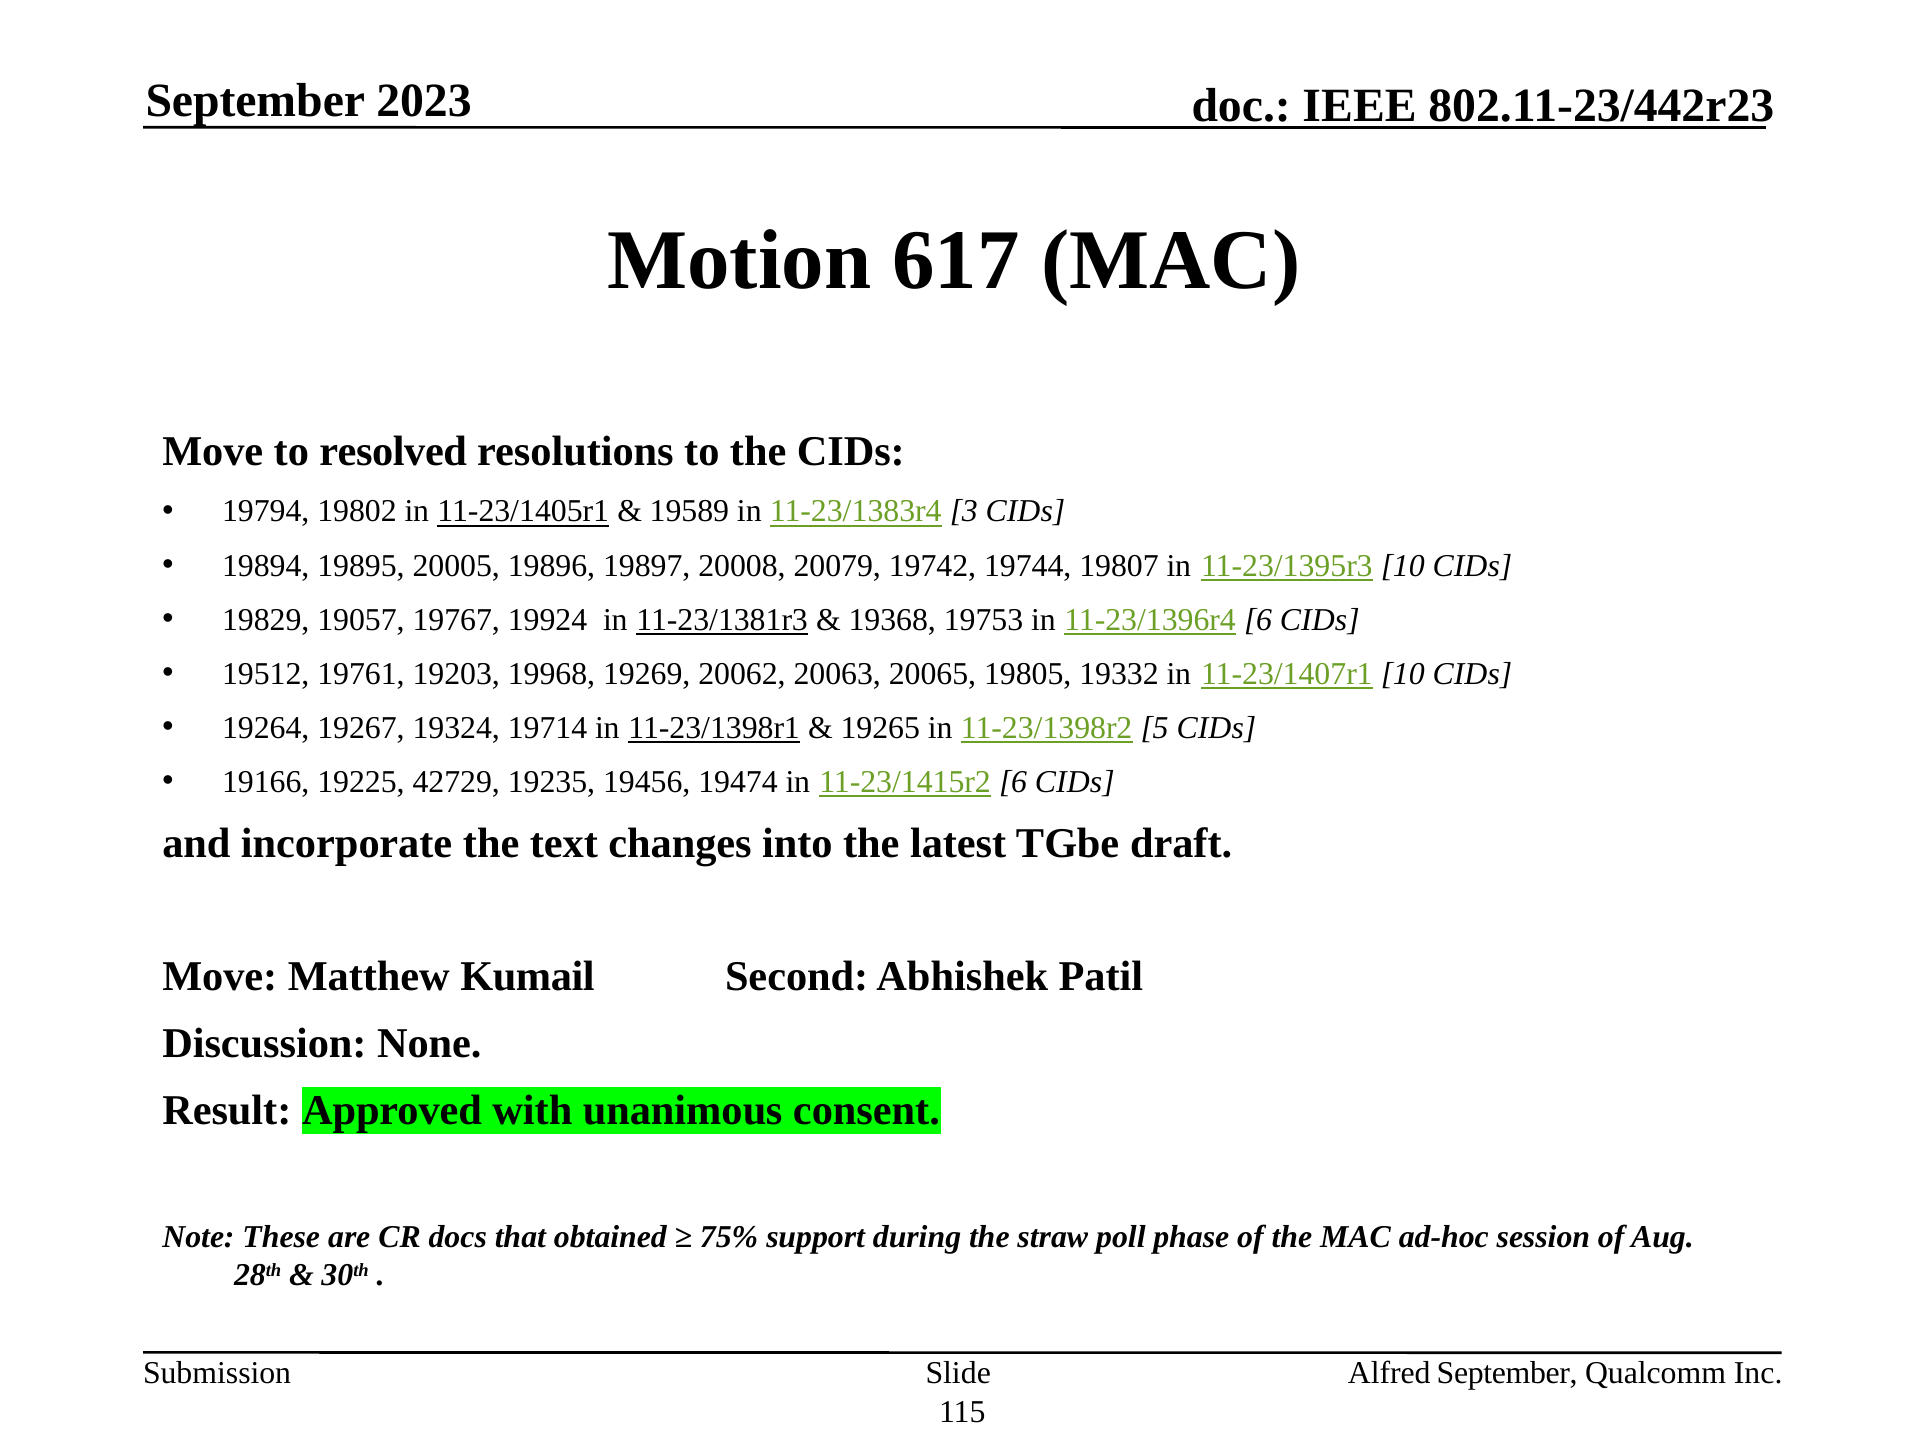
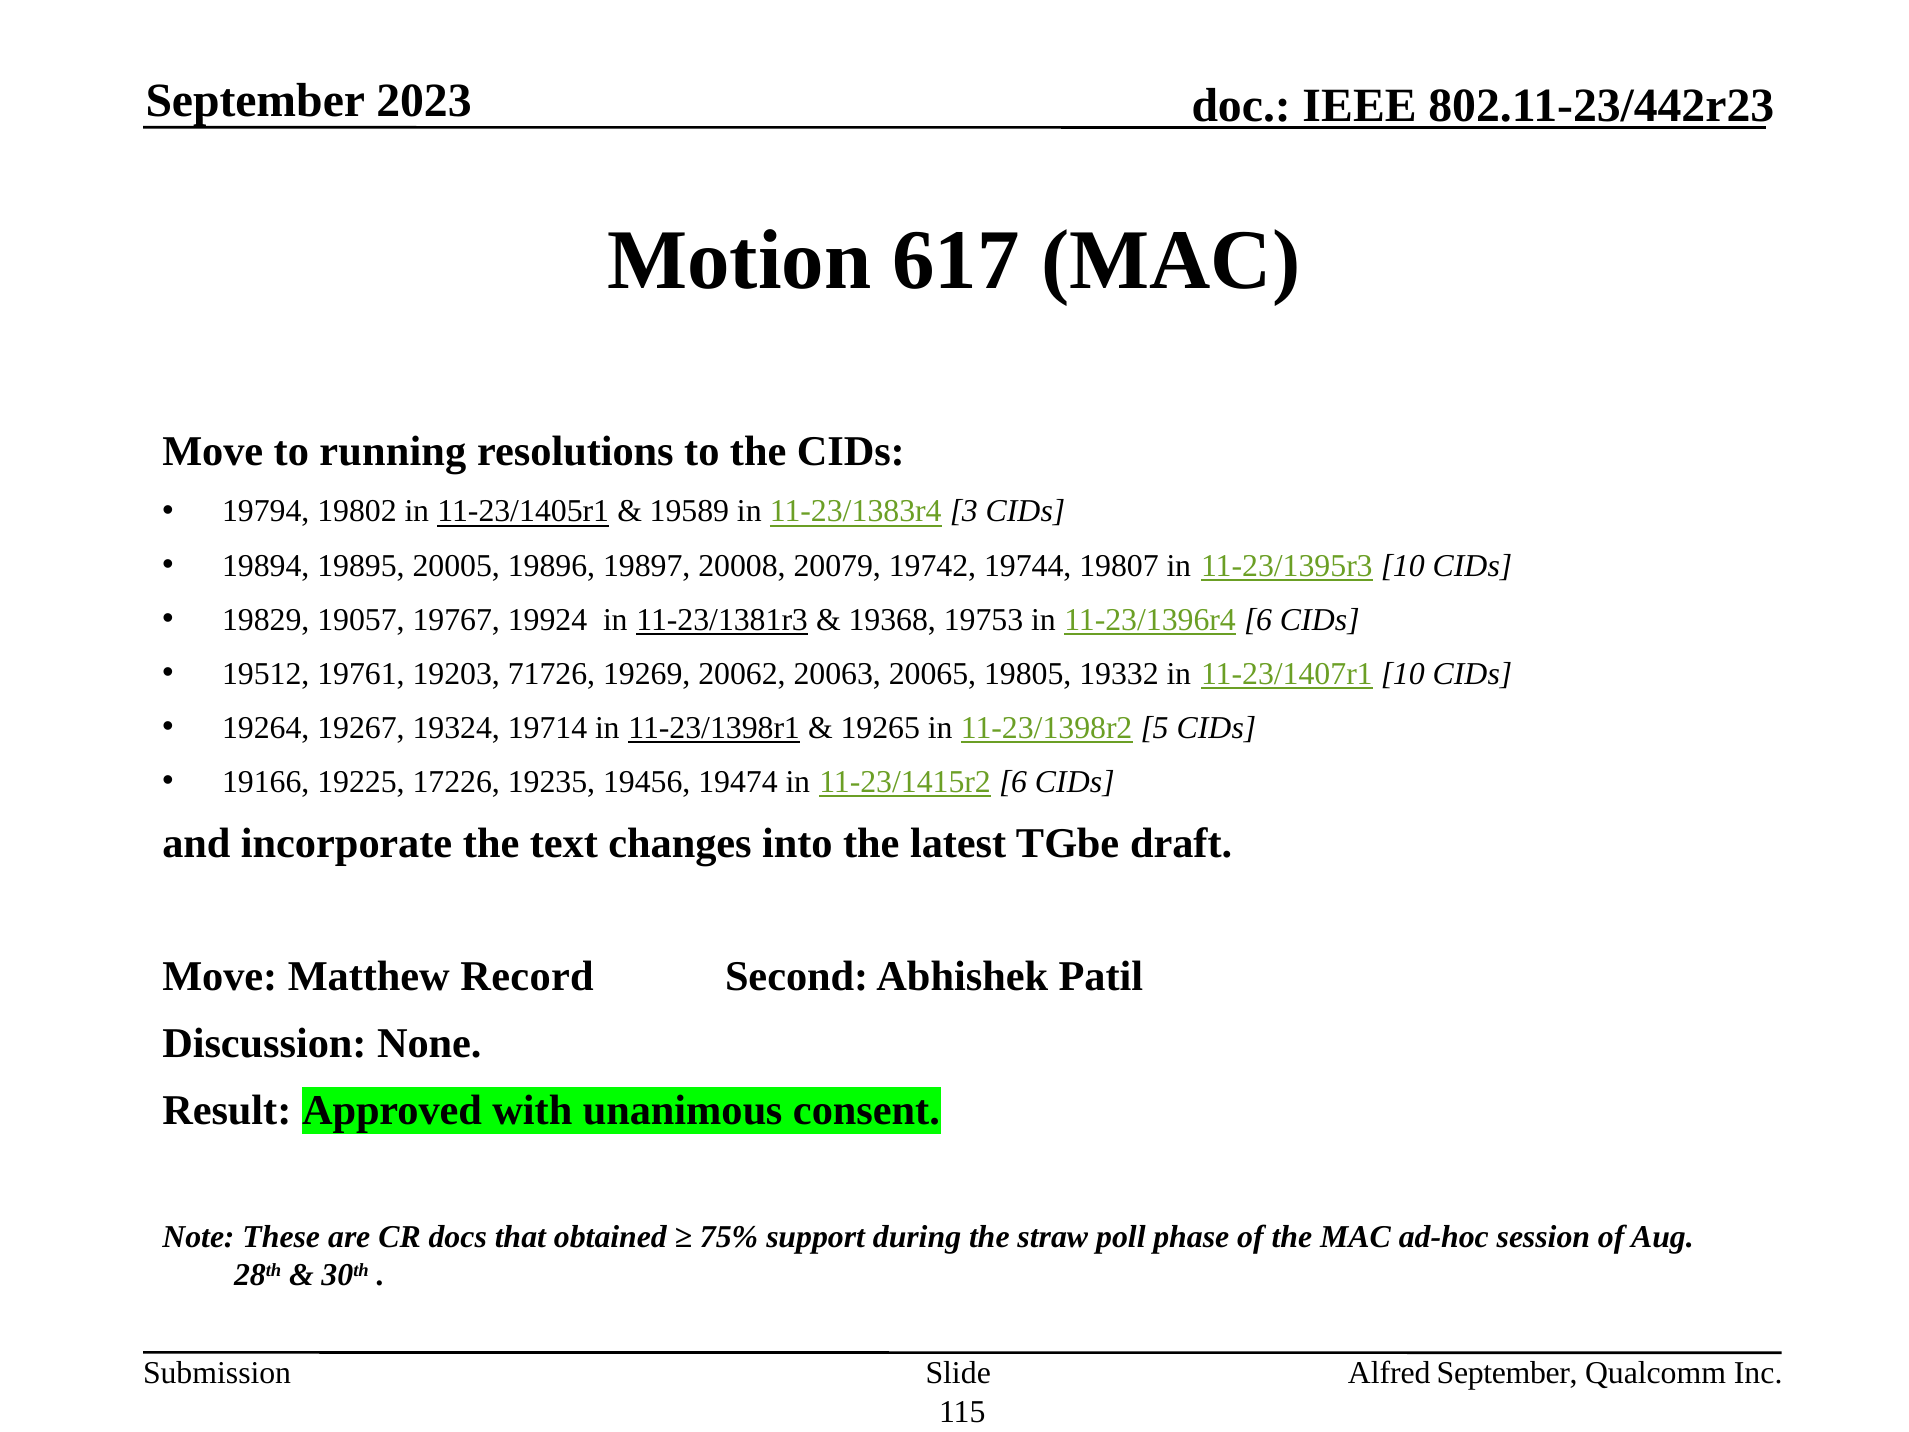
resolved: resolved -> running
19968: 19968 -> 71726
42729: 42729 -> 17226
Kumail: Kumail -> Record
